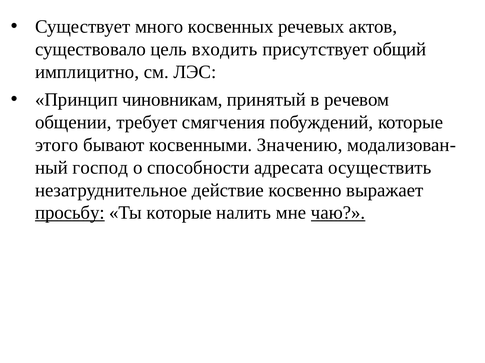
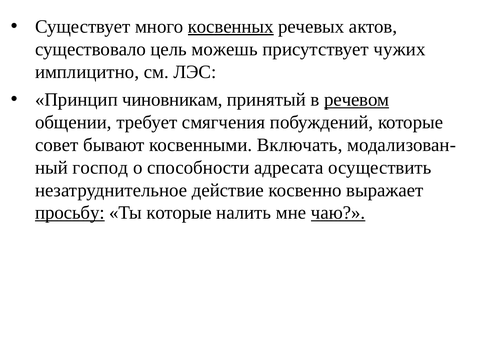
косвенных underline: none -> present
входить: входить -> можешь
общий: общий -> чужих
речевом underline: none -> present
этого: этого -> совет
Значению: Значению -> Включать
